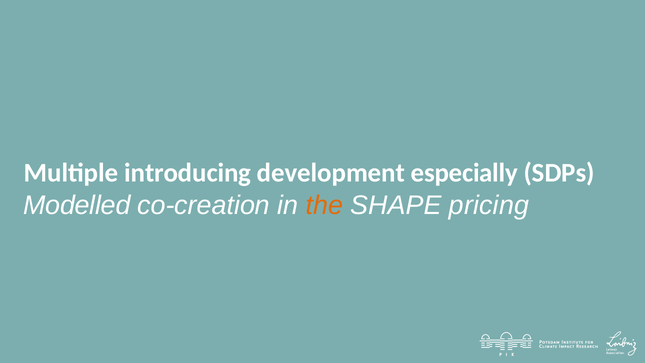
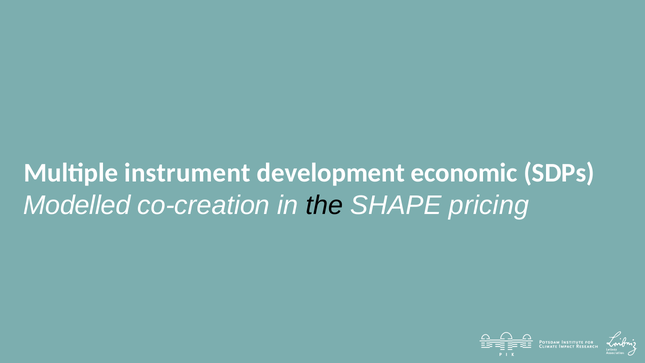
introducing: introducing -> instrument
especially: especially -> economic
the colour: orange -> black
